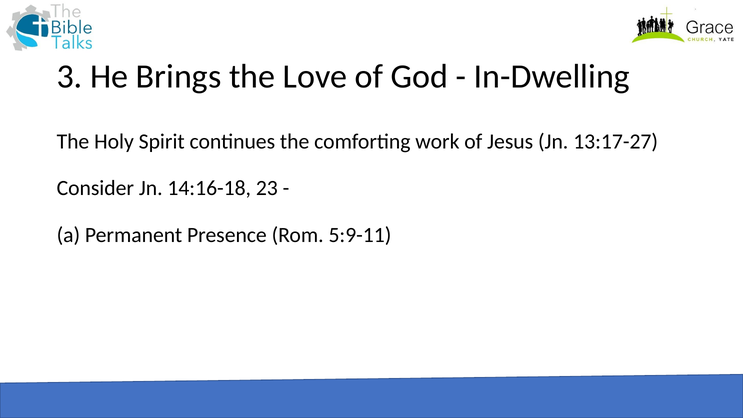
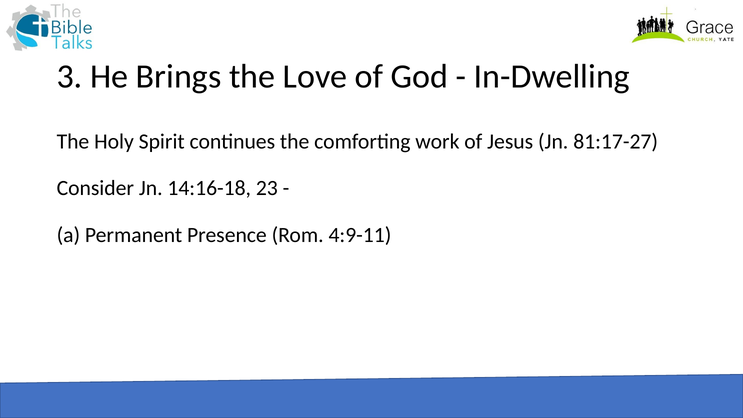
13:17-27: 13:17-27 -> 81:17-27
5:9-11: 5:9-11 -> 4:9-11
